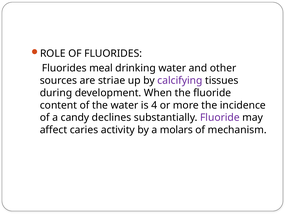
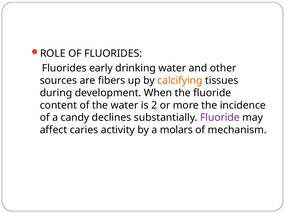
meal: meal -> early
striae: striae -> fibers
calcifying colour: purple -> orange
4: 4 -> 2
